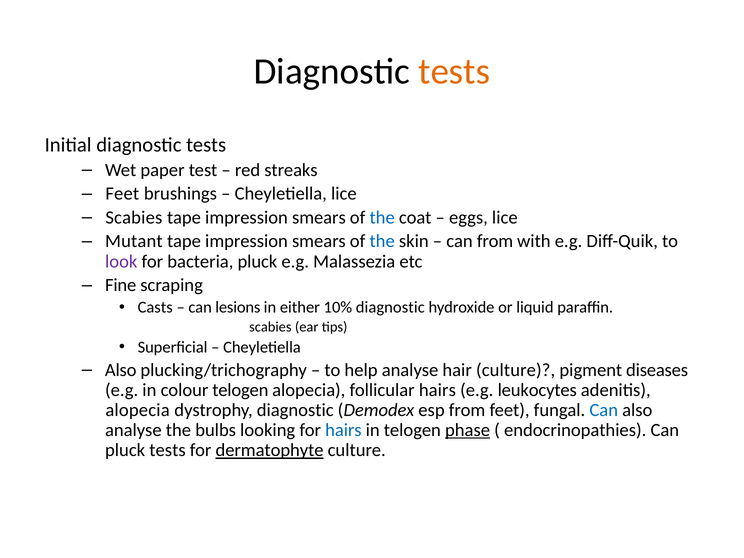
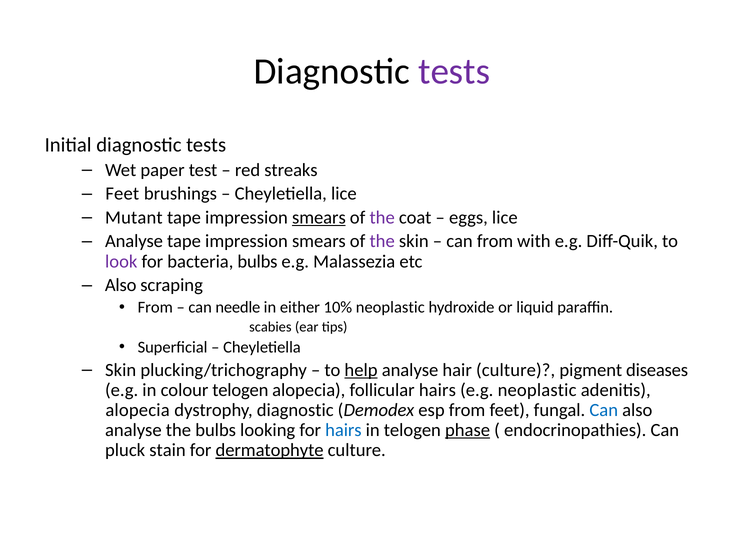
tests at (454, 71) colour: orange -> purple
Scabies at (134, 218): Scabies -> Mutant
smears at (319, 218) underline: none -> present
the at (382, 218) colour: blue -> purple
Mutant at (134, 241): Mutant -> Analyse
the at (382, 241) colour: blue -> purple
bacteria pluck: pluck -> bulbs
Fine at (121, 285): Fine -> Also
Casts at (155, 308): Casts -> From
lesions: lesions -> needle
10% diagnostic: diagnostic -> neoplastic
Also at (121, 370): Also -> Skin
help underline: none -> present
e.g leukocytes: leukocytes -> neoplastic
pluck tests: tests -> stain
